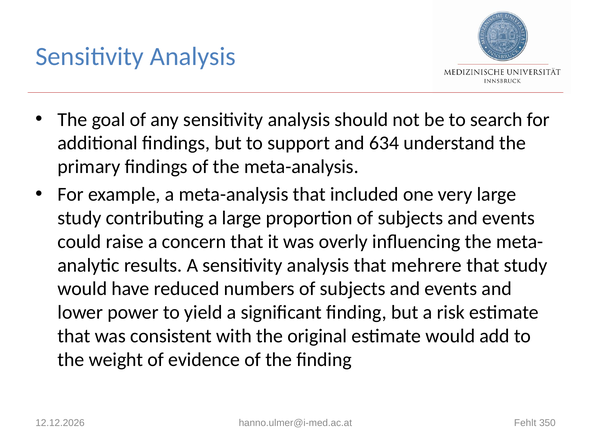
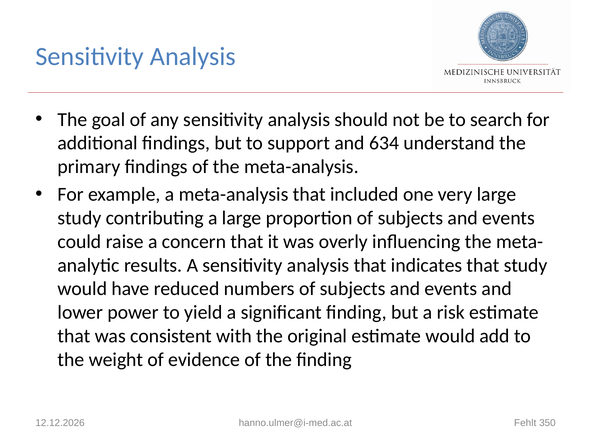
mehrere: mehrere -> indicates
